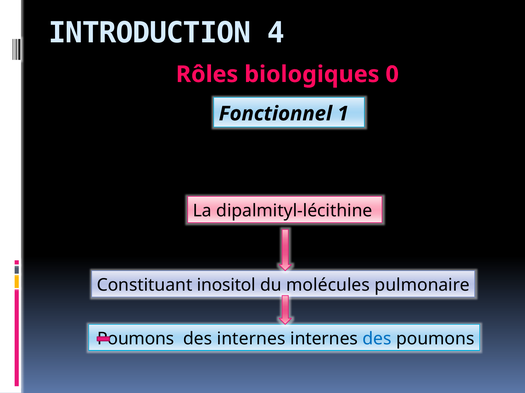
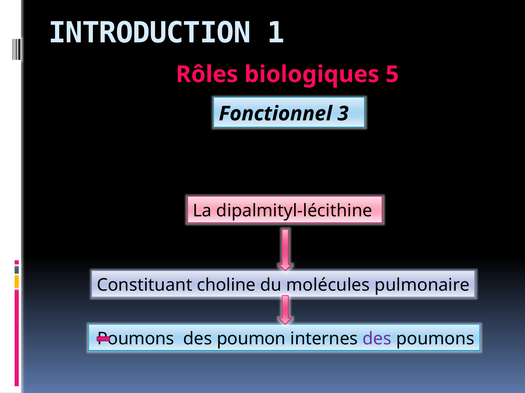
4: 4 -> 1
0: 0 -> 5
1: 1 -> 3
inositol: inositol -> choline
des internes: internes -> poumon
des at (377, 339) colour: blue -> purple
